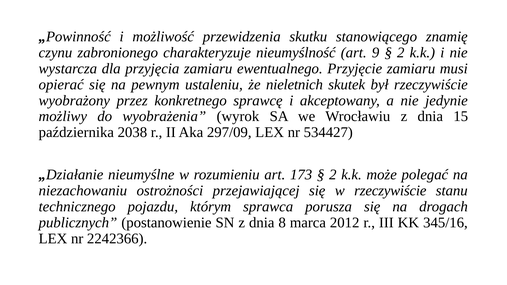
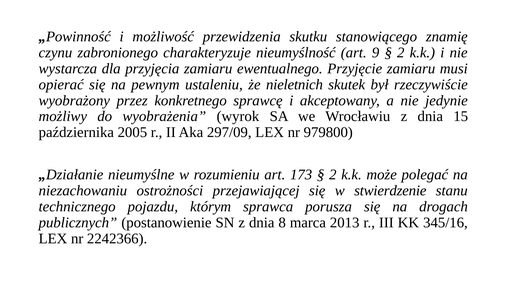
2038: 2038 -> 2005
534427: 534427 -> 979800
w rzeczywiście: rzeczywiście -> stwierdzenie
2012: 2012 -> 2013
